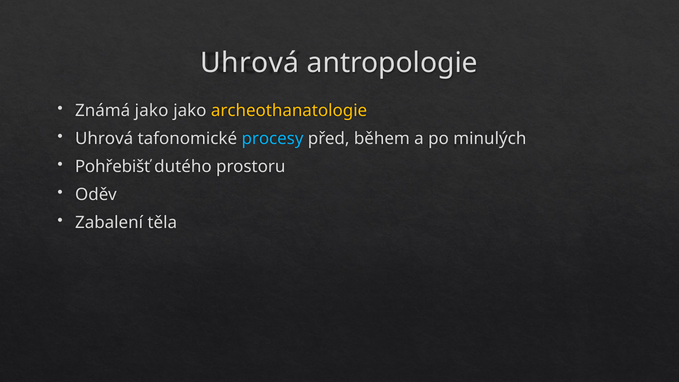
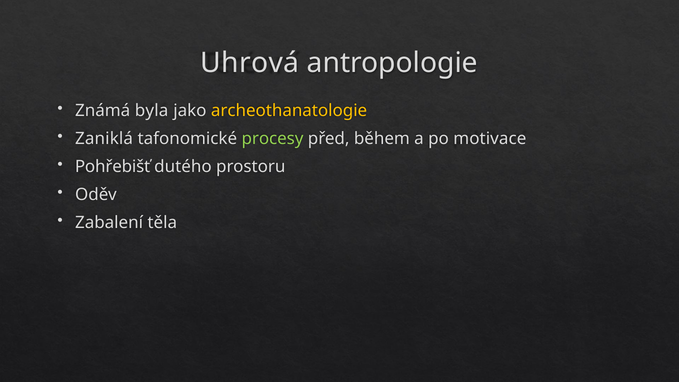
Známá jako: jako -> byla
Uhrová at (104, 138): Uhrová -> Zaniklá
procesy colour: light blue -> light green
minulých: minulých -> motivace
